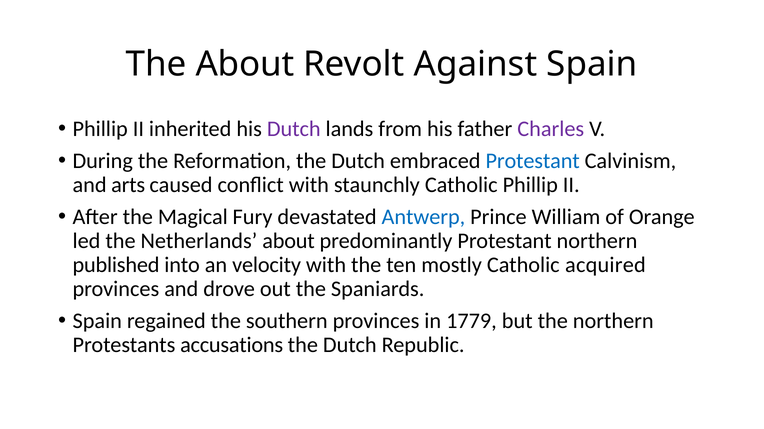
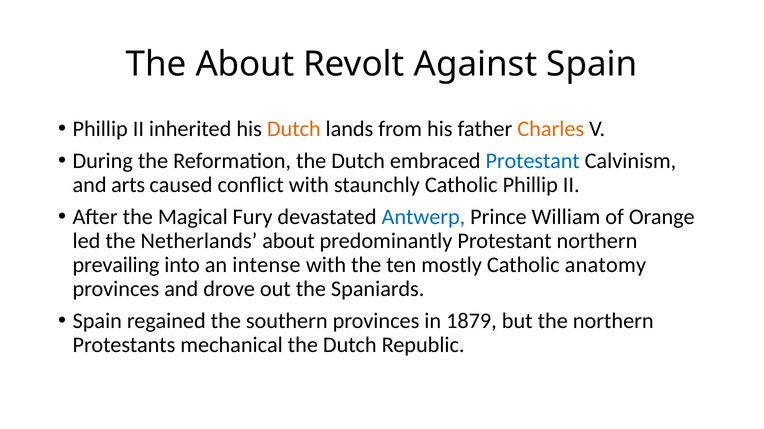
Dutch at (294, 129) colour: purple -> orange
Charles colour: purple -> orange
published: published -> prevailing
velocity: velocity -> intense
acquired: acquired -> anatomy
1779: 1779 -> 1879
accusations: accusations -> mechanical
